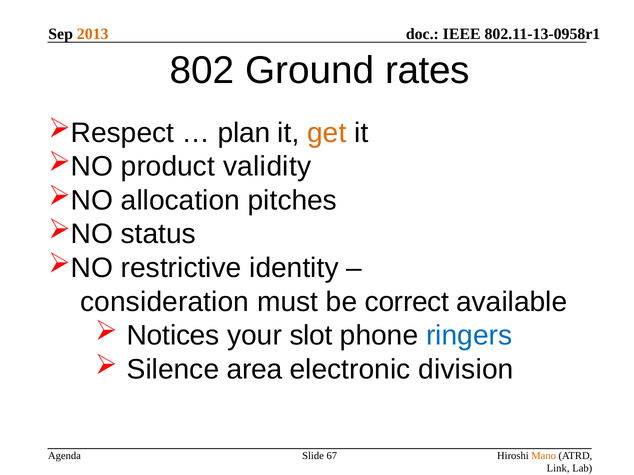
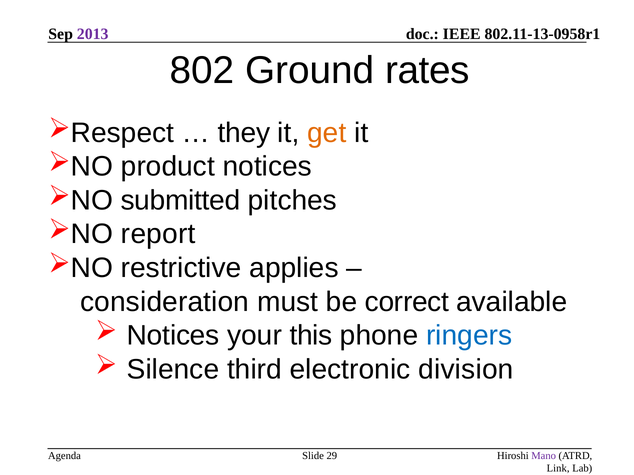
2013 colour: orange -> purple
plan: plan -> they
product validity: validity -> notices
allocation: allocation -> submitted
status: status -> report
identity: identity -> applies
slot: slot -> this
area: area -> third
67: 67 -> 29
Mano colour: orange -> purple
